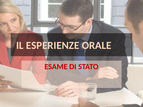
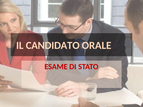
ESPERIENZE: ESPERIENZE -> CANDIDATO
